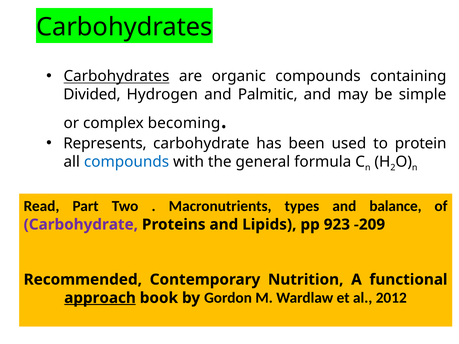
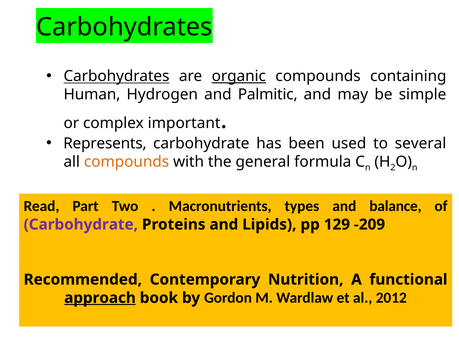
organic underline: none -> present
Divided: Divided -> Human
becoming: becoming -> important
protein: protein -> several
compounds at (127, 162) colour: blue -> orange
923: 923 -> 129
